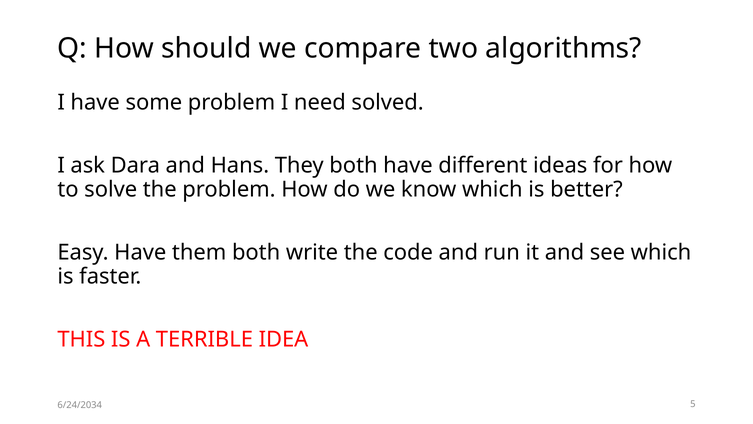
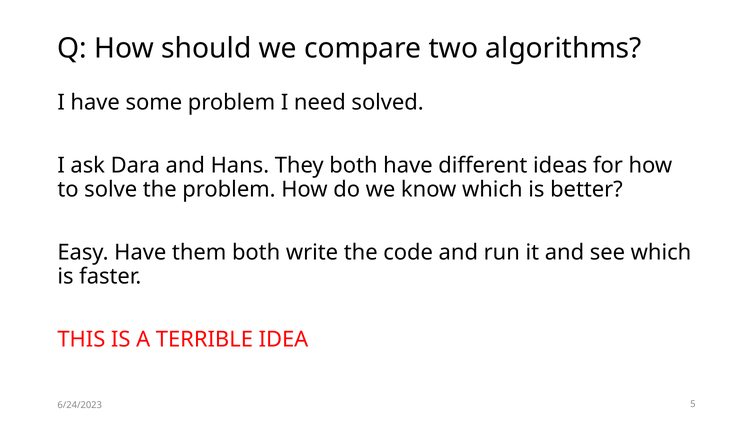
6/24/2034: 6/24/2034 -> 6/24/2023
